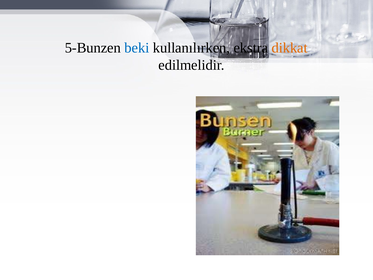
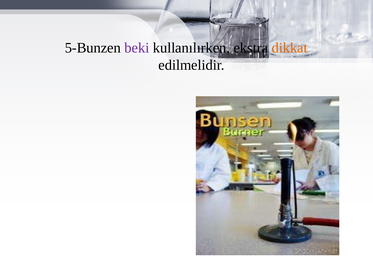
beki colour: blue -> purple
